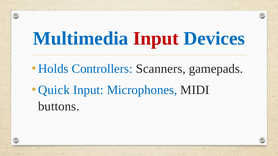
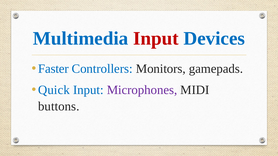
Holds: Holds -> Faster
Scanners: Scanners -> Monitors
Microphones colour: blue -> purple
